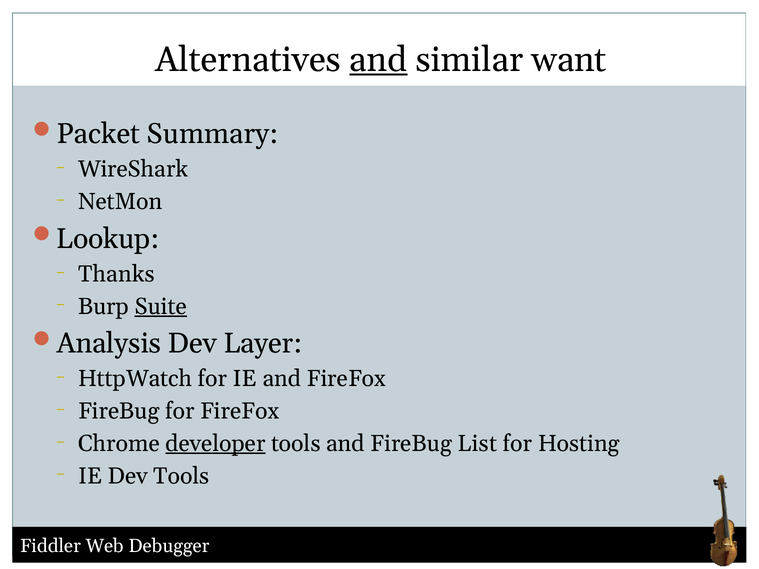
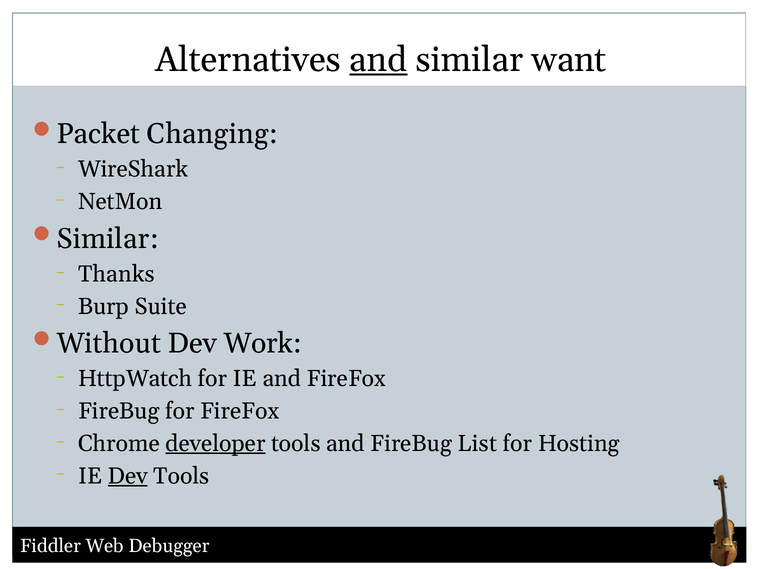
Summary: Summary -> Changing
Lookup at (108, 239): Lookup -> Similar
Suite underline: present -> none
Analysis: Analysis -> Without
Layer: Layer -> Work
Dev at (128, 476) underline: none -> present
